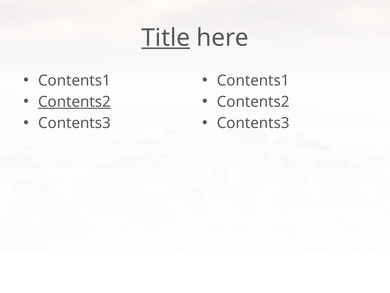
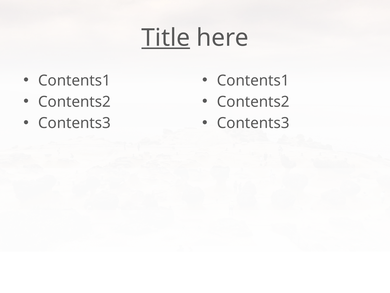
Contents2 at (74, 102) underline: present -> none
